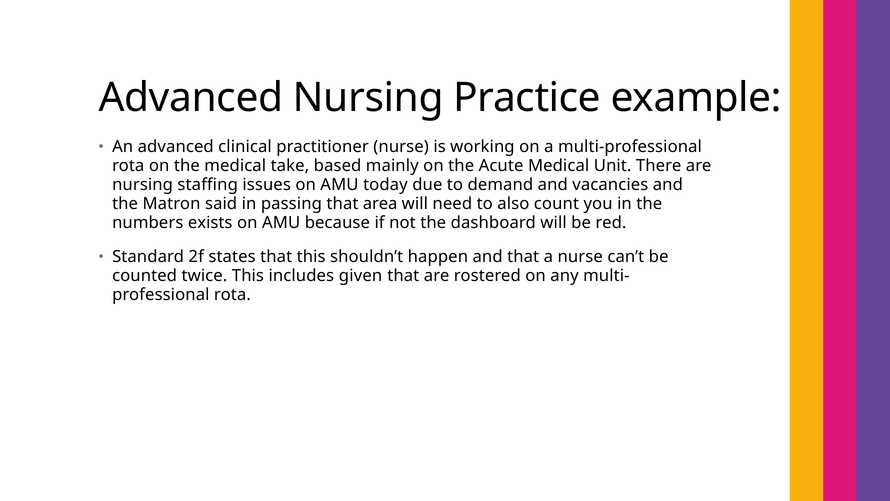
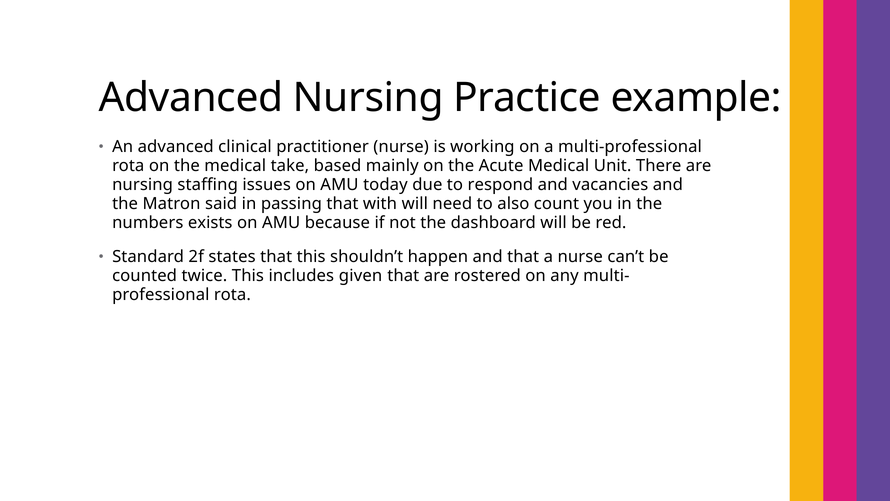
demand: demand -> respond
area: area -> with
